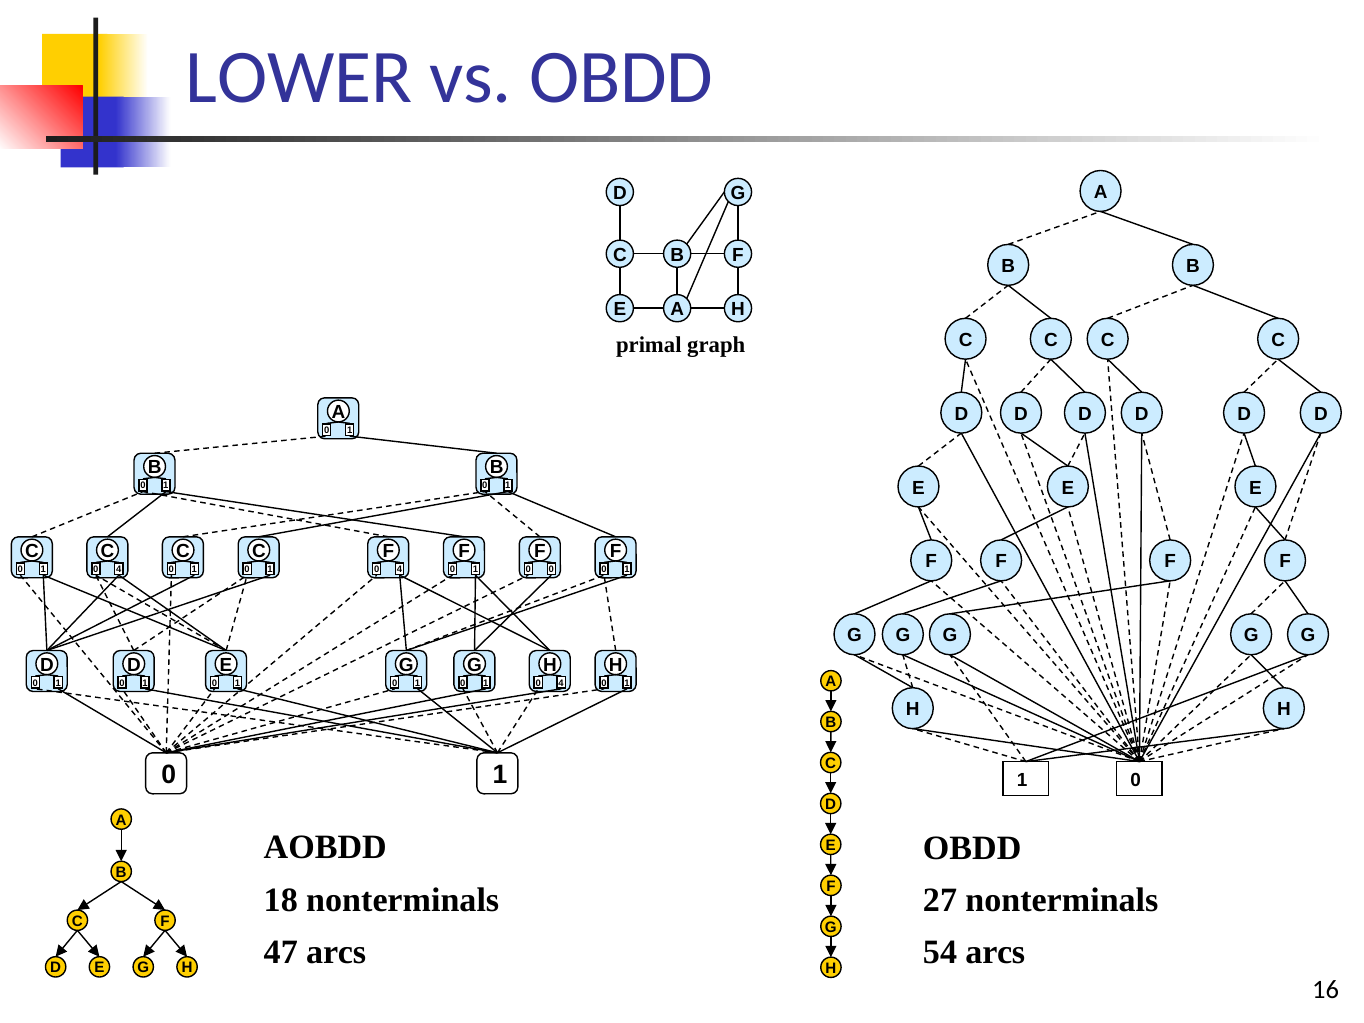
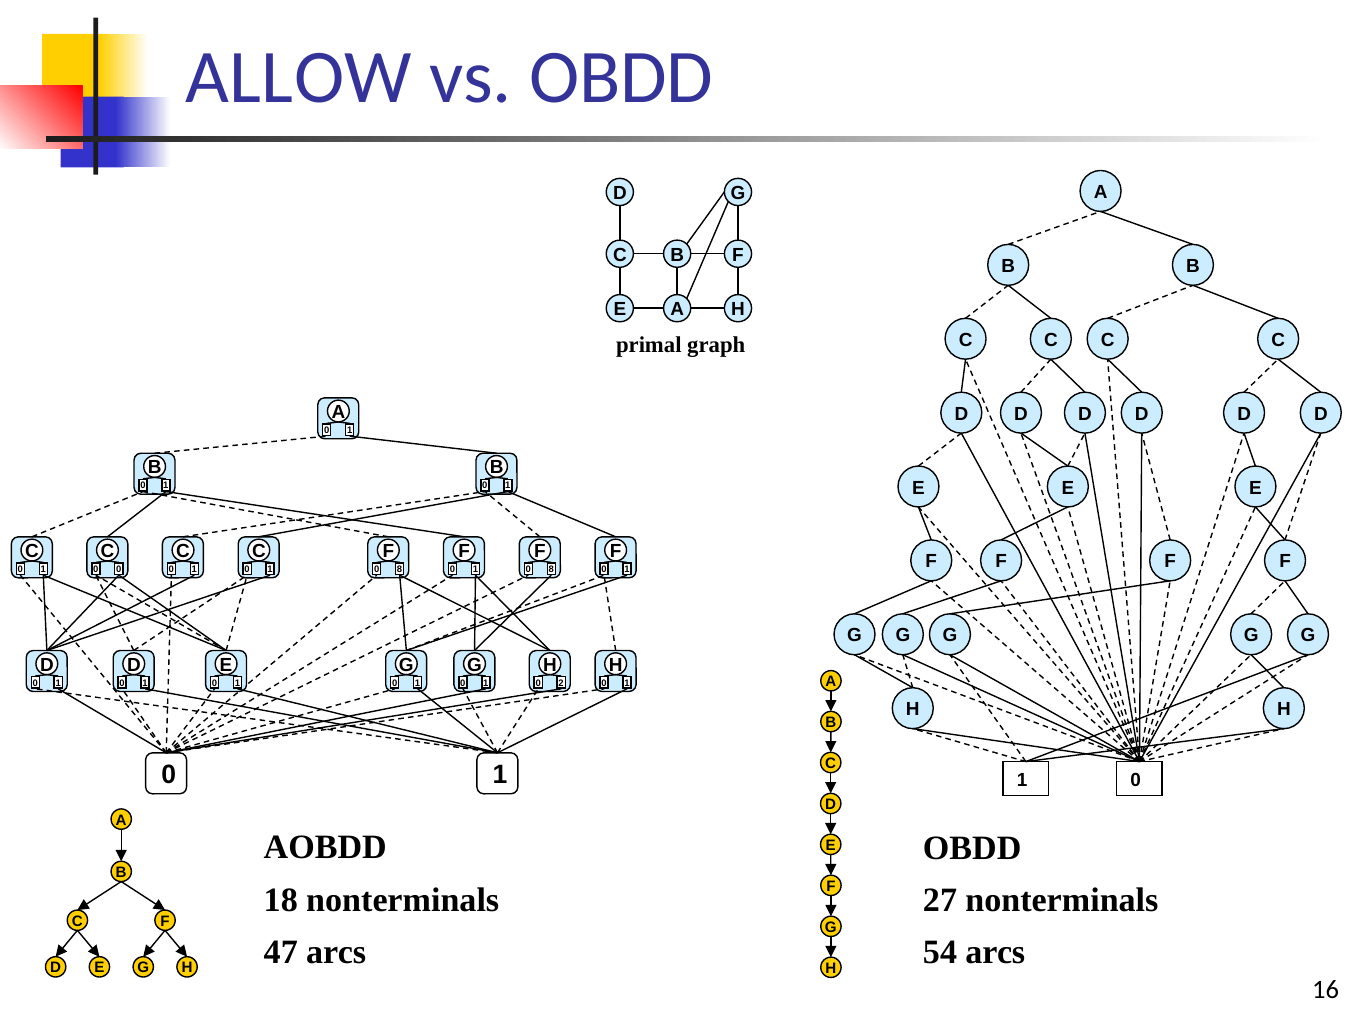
LOWER: LOWER -> ALLOW
4 at (119, 569): 4 -> 0
4 at (400, 569): 4 -> 8
0 at (551, 569): 0 -> 8
4 at (561, 683): 4 -> 2
